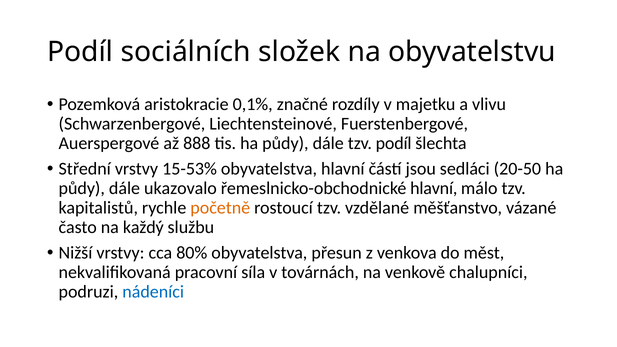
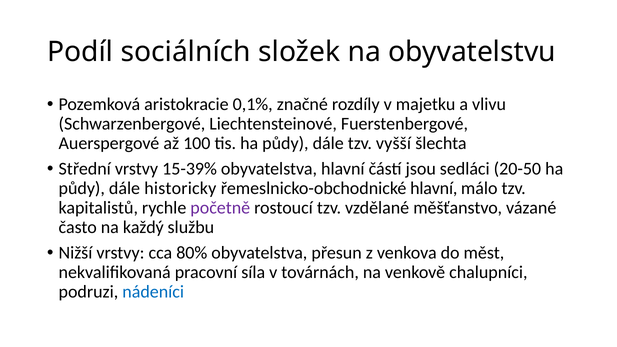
888: 888 -> 100
tzv podíl: podíl -> vyšší
15-53%: 15-53% -> 15-39%
ukazovalo: ukazovalo -> historicky
početně colour: orange -> purple
